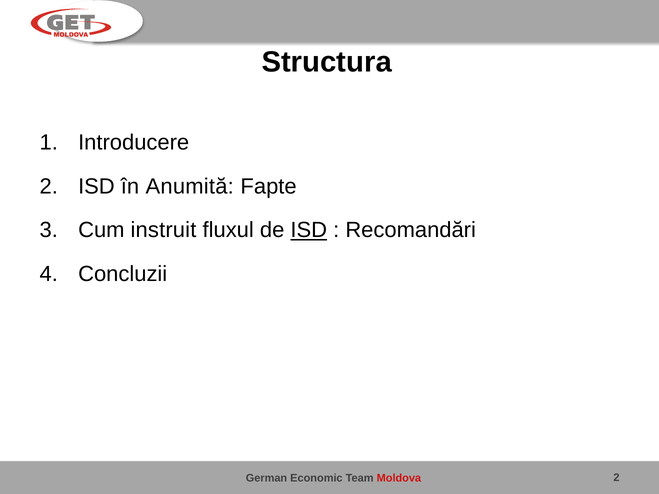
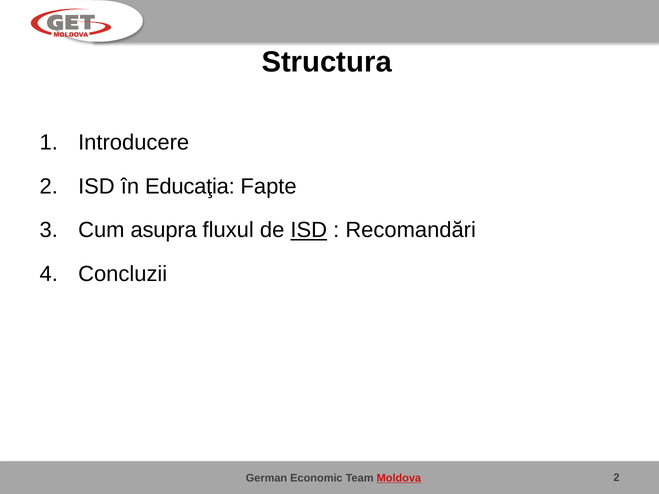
Anumită: Anumită -> Educaţia
instruit: instruit -> asupra
Moldova underline: none -> present
